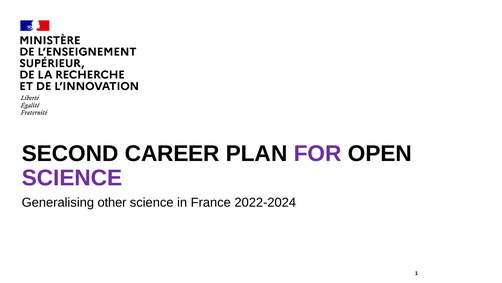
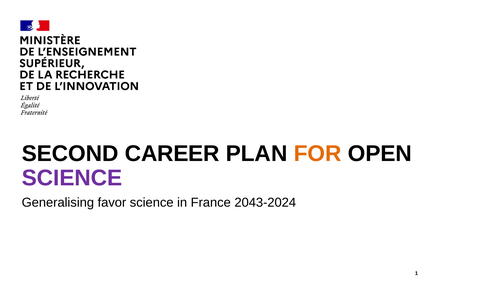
FOR colour: purple -> orange
other: other -> favor
2022-2024: 2022-2024 -> 2043-2024
